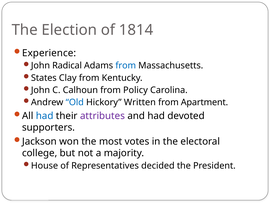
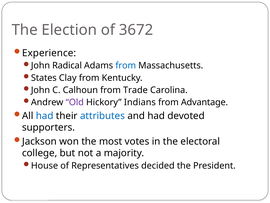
1814: 1814 -> 3672
Policy: Policy -> Trade
Old colour: blue -> purple
Written: Written -> Indians
Apartment: Apartment -> Advantage
attributes colour: purple -> blue
